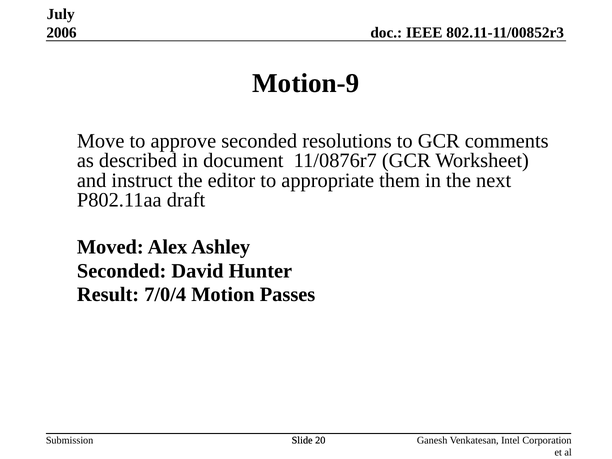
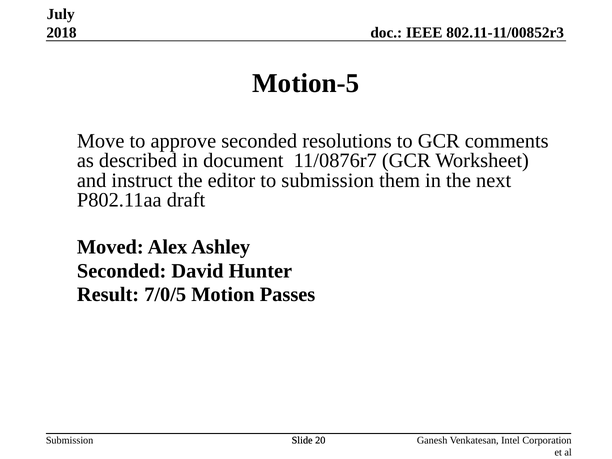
2006: 2006 -> 2018
Motion-9: Motion-9 -> Motion-5
to appropriate: appropriate -> submission
7/0/4: 7/0/4 -> 7/0/5
